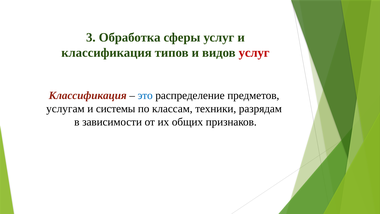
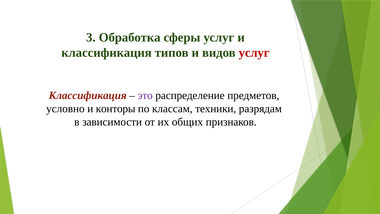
это colour: blue -> purple
услугам: услугам -> условно
системы: системы -> конторы
